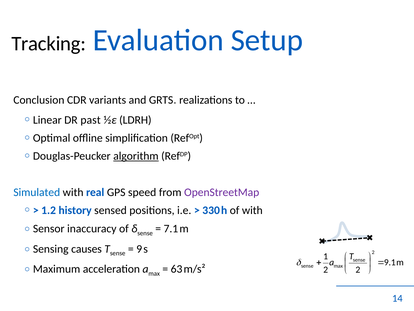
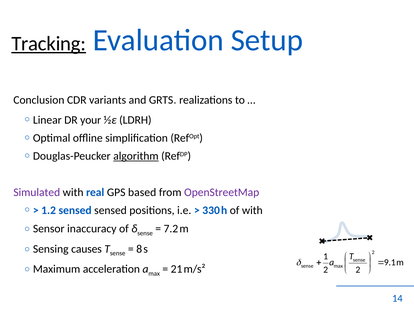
Tracking underline: none -> present
past: past -> your
Simulated colour: blue -> purple
speed: speed -> based
1.2 history: history -> sensed
7.1: 7.1 -> 7.2
9 at (139, 248): 9 -> 8
63: 63 -> 21
